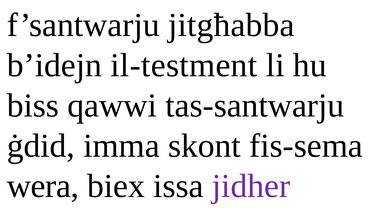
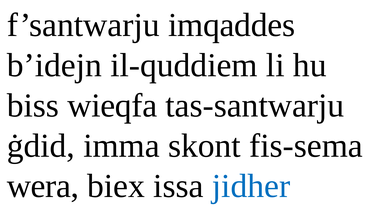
jitgħabba: jitgħabba -> imqaddes
il-testment: il-testment -> il-quddiem
qawwi: qawwi -> wieqfa
jidher colour: purple -> blue
